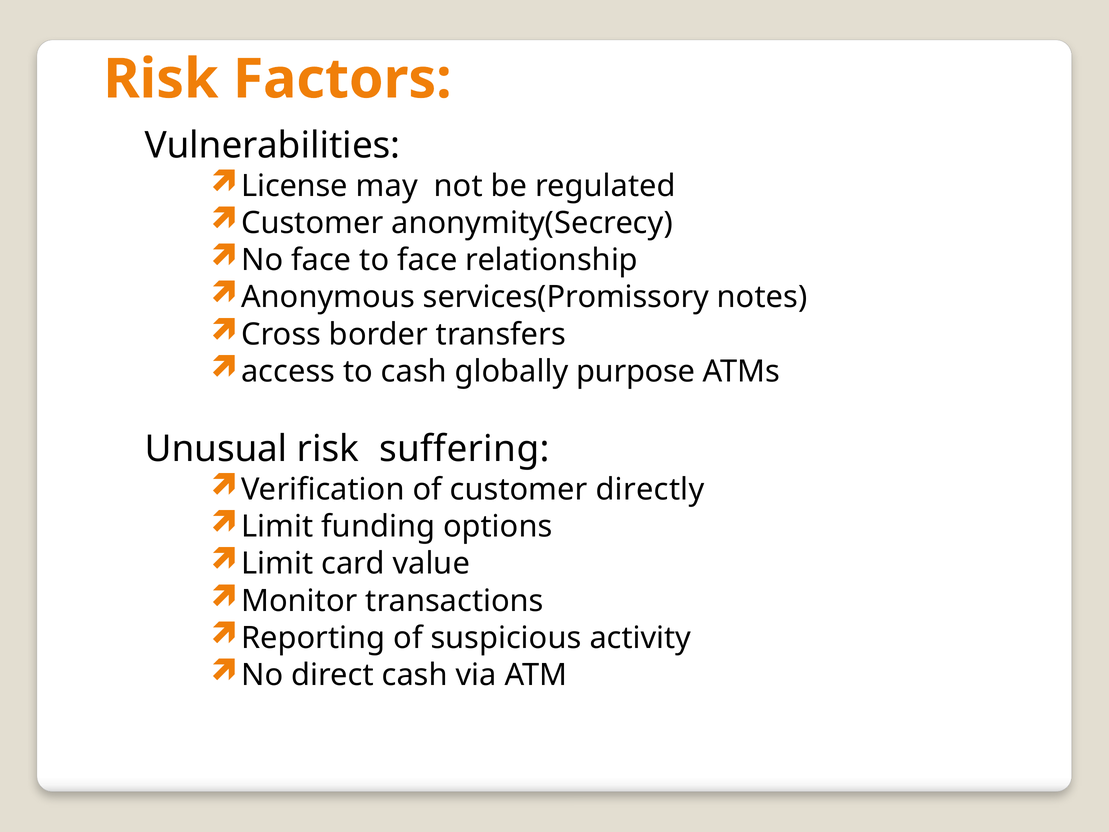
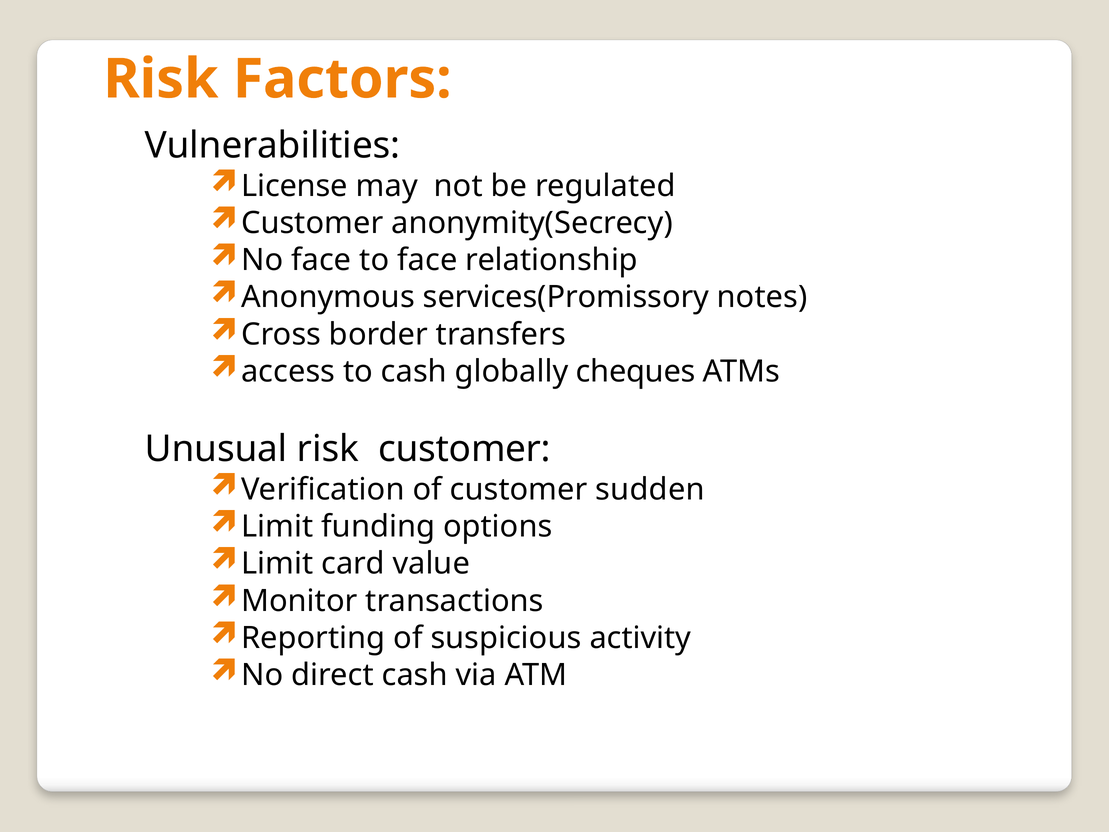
purpose: purpose -> cheques
risk suffering: suffering -> customer
directly: directly -> sudden
